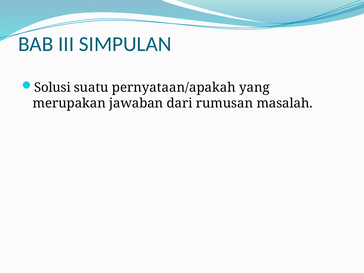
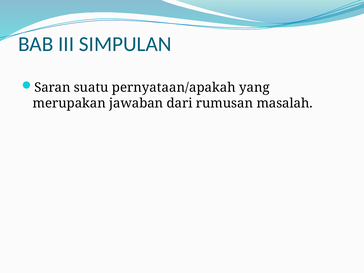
Solusi: Solusi -> Saran
